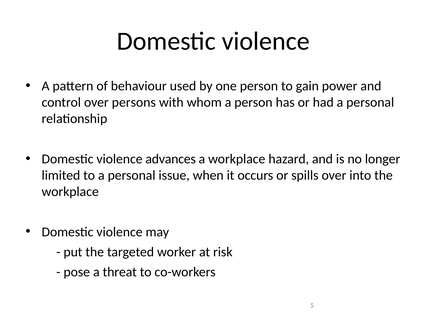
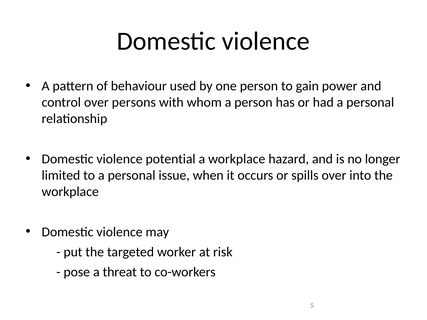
advances: advances -> potential
